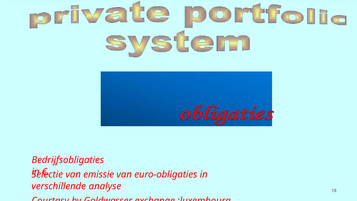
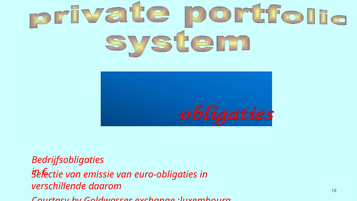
analyse: analyse -> daarom
